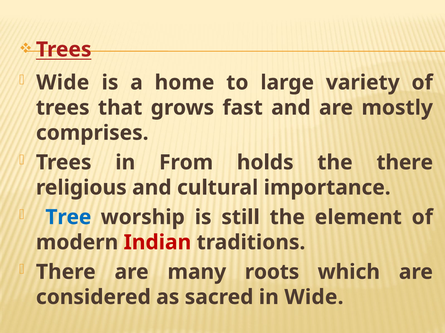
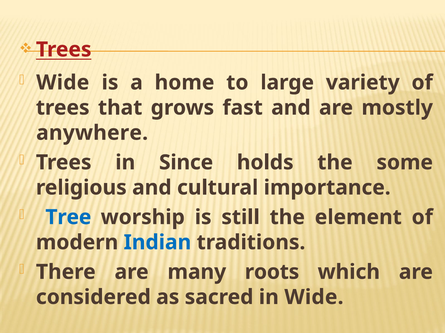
comprises: comprises -> anywhere
From: From -> Since
the there: there -> some
Indian colour: red -> blue
